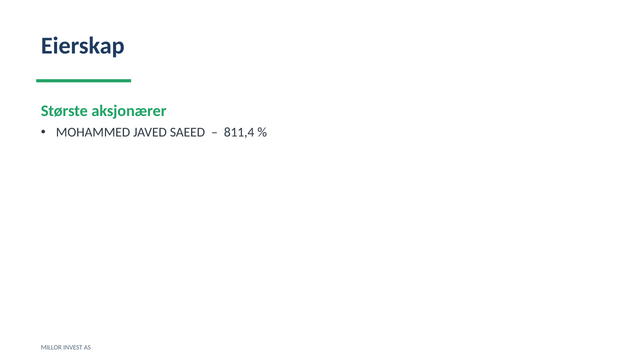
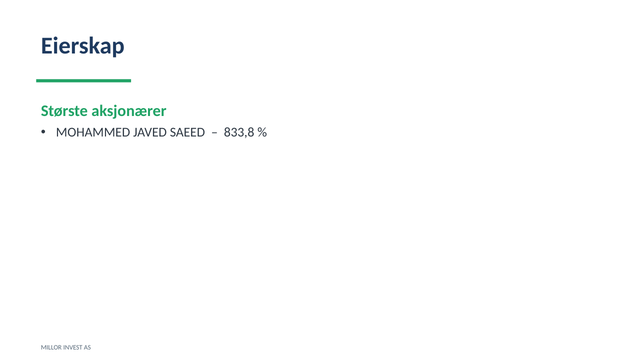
811,4: 811,4 -> 833,8
